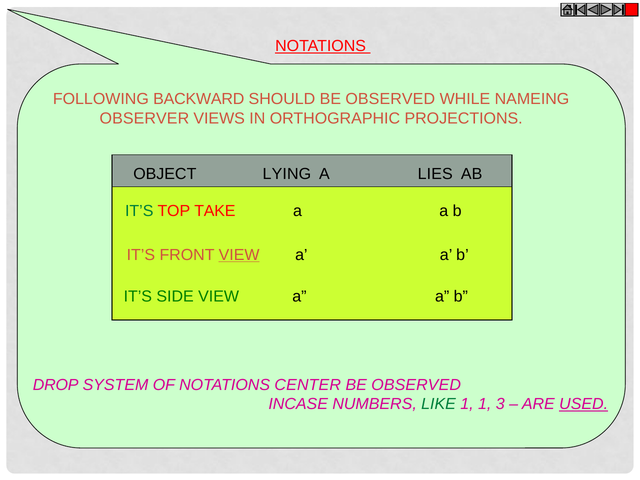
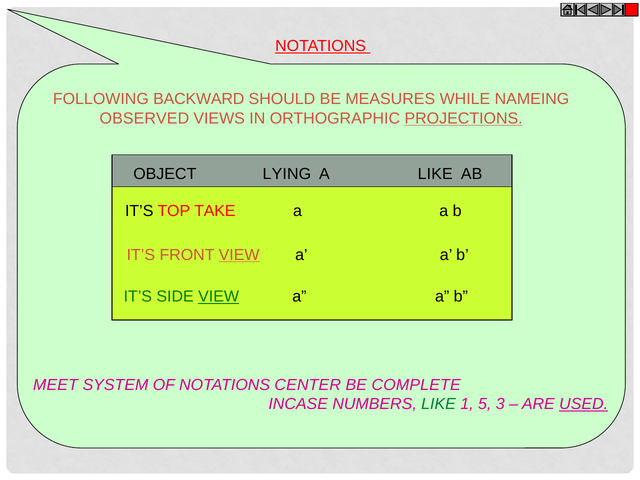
SHOULD BE OBSERVED: OBSERVED -> MEASURES
OBSERVER: OBSERVER -> OBSERVED
PROJECTIONS underline: none -> present
A LIES: LIES -> LIKE
IT’S at (139, 211) colour: green -> black
VIEW at (219, 297) underline: none -> present
DROP: DROP -> MEET
OBSERVED at (416, 385): OBSERVED -> COMPLETE
1 1: 1 -> 5
